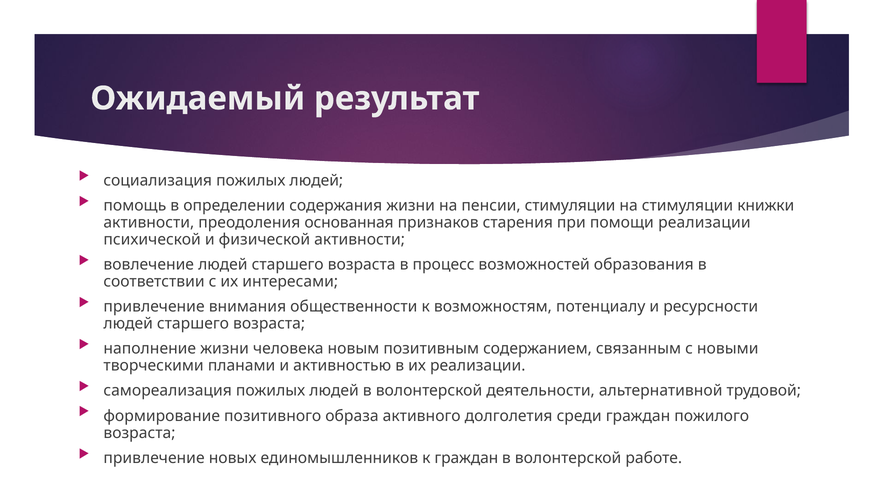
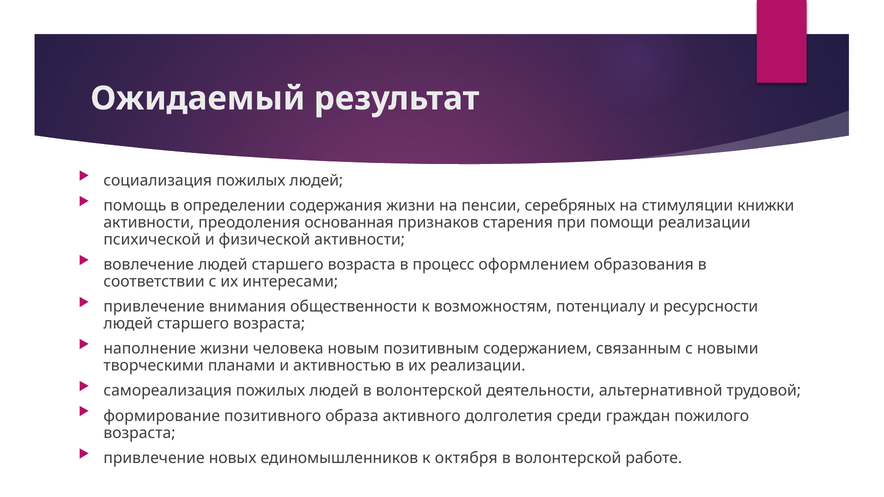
пенсии стимуляции: стимуляции -> серебряных
возможностей: возможностей -> оформлением
к граждан: граждан -> октября
